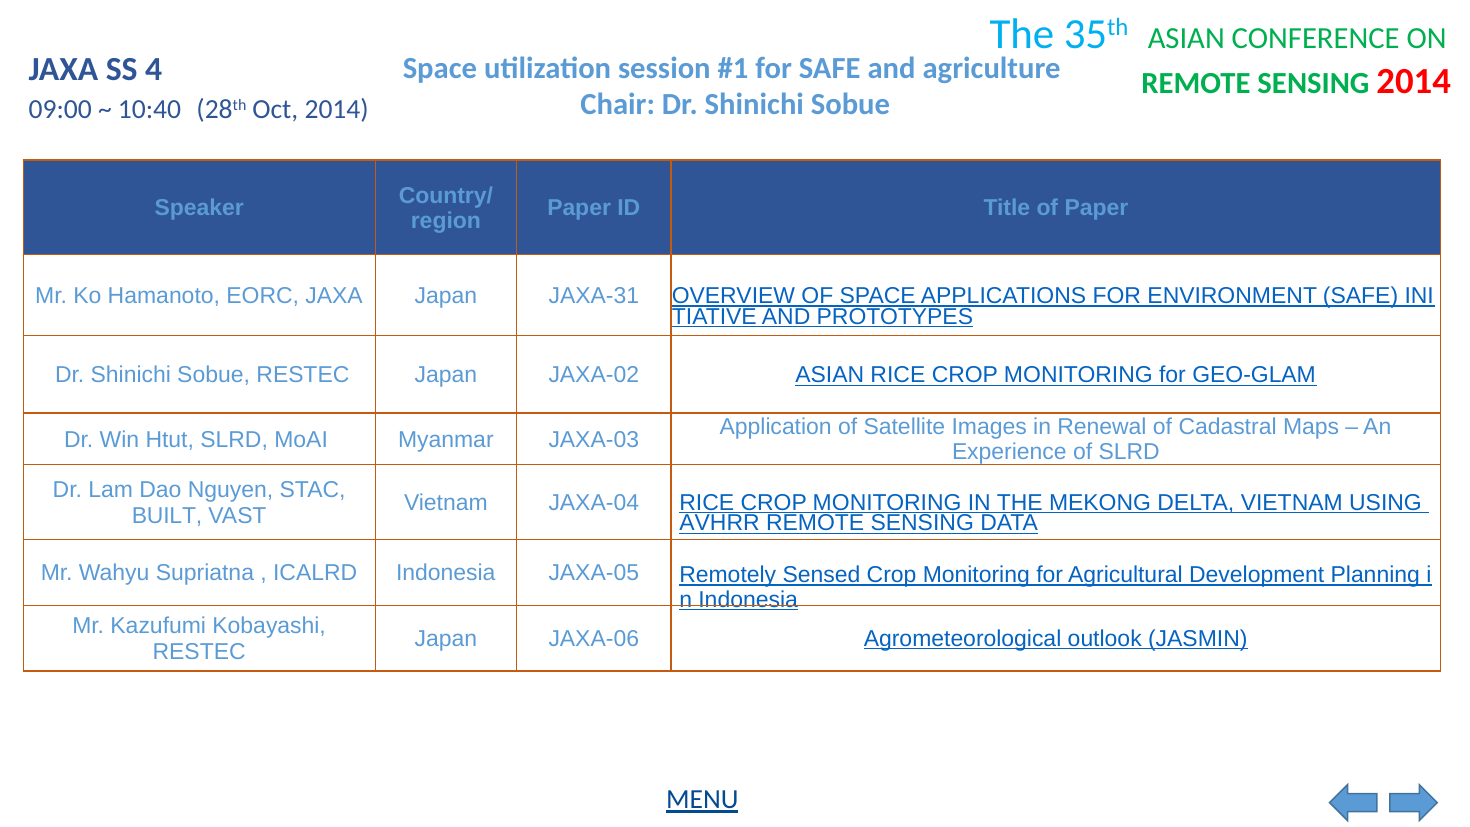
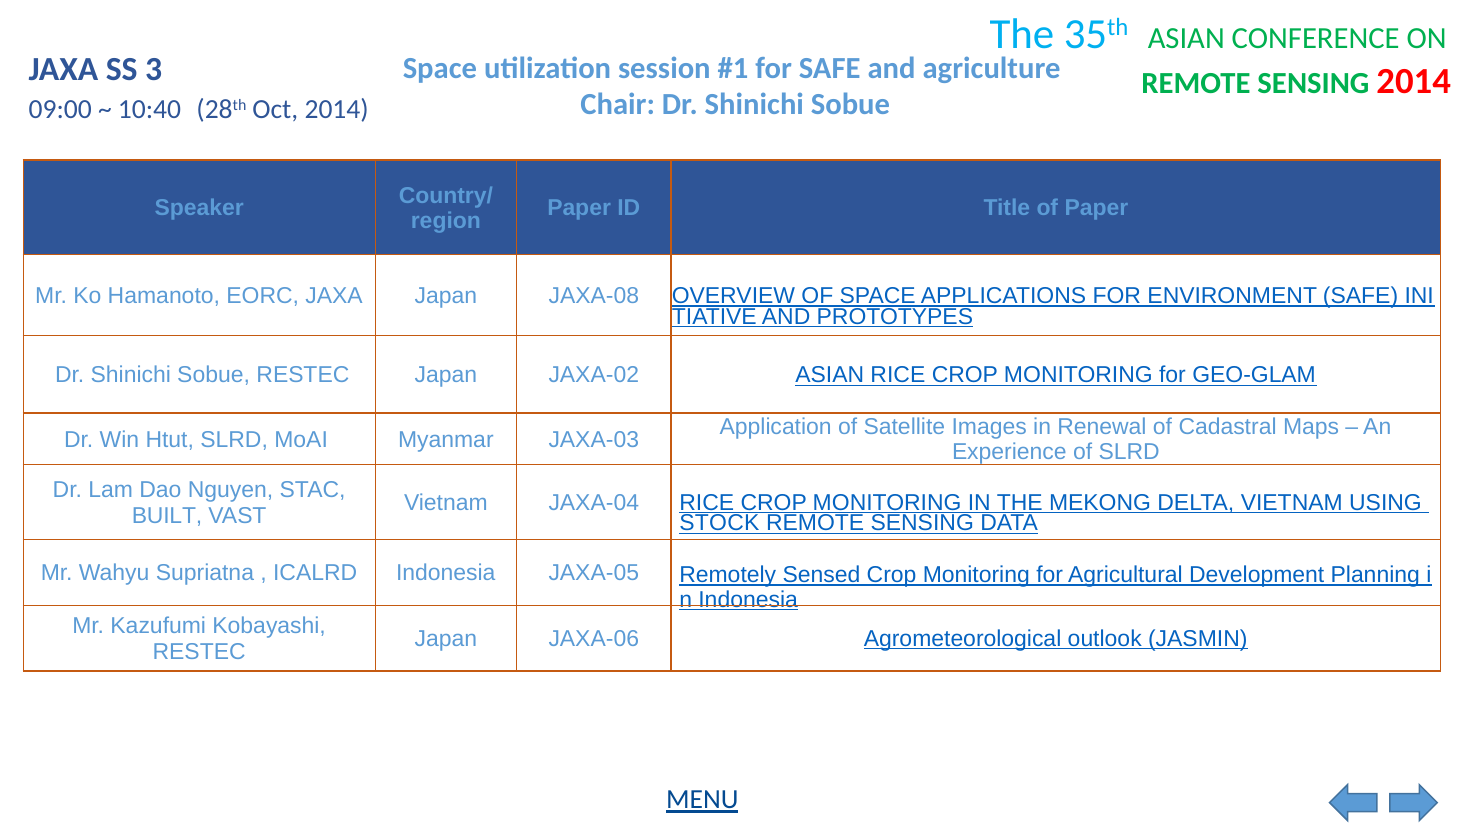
4: 4 -> 3
JAXA-31: JAXA-31 -> JAXA-08
AVHRR: AVHRR -> STOCK
